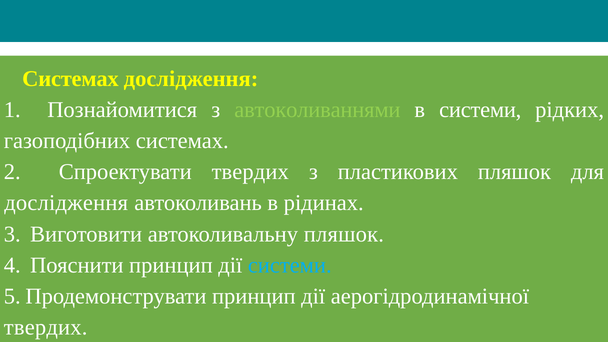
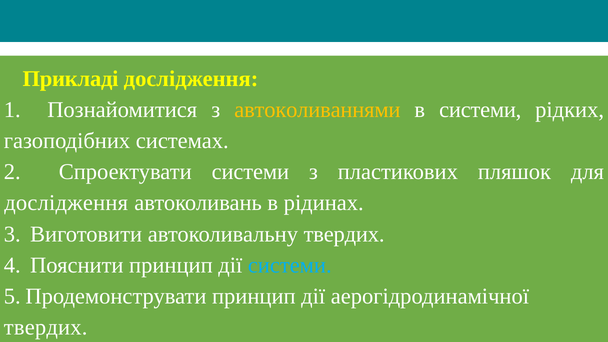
Системах at (70, 79): Системах -> Прикладі
автоколиваннями colour: light green -> yellow
Спроектувати твердих: твердих -> системи
автоколивальну пляшок: пляшок -> твердих
